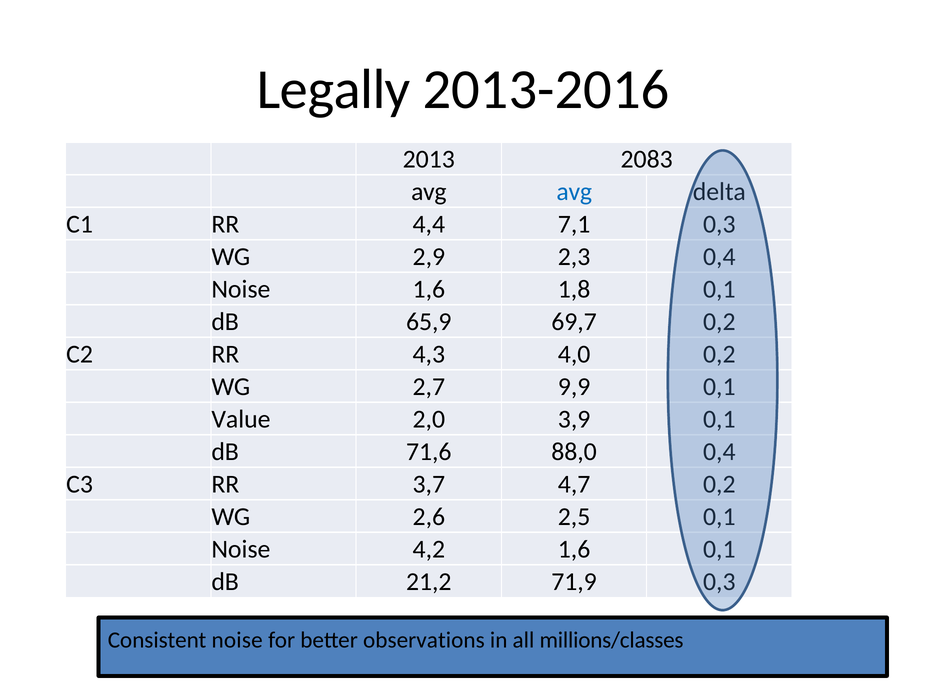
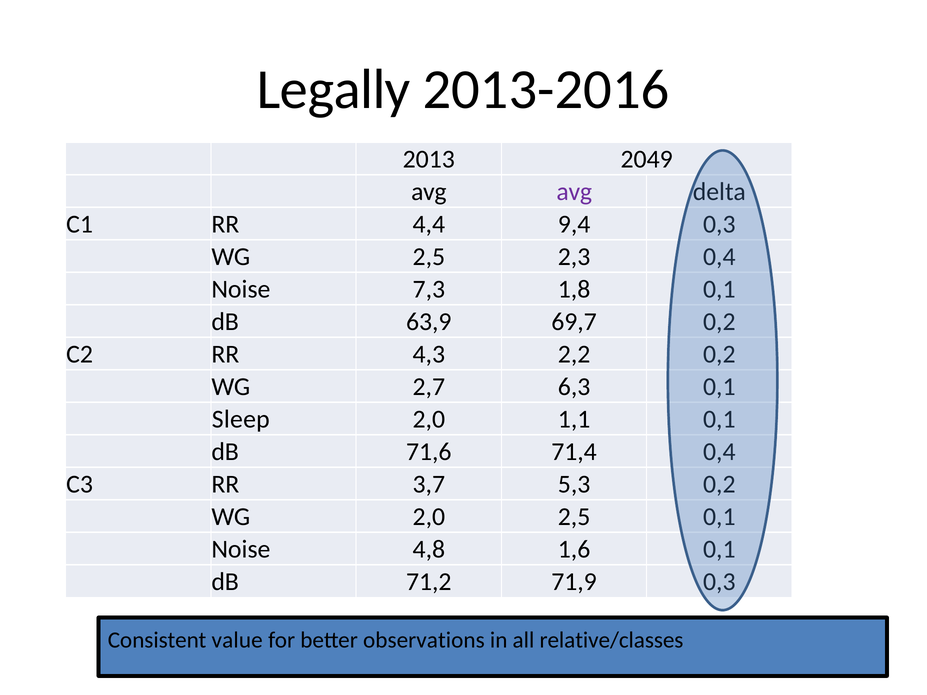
2083: 2083 -> 2049
avg at (574, 192) colour: blue -> purple
7,1: 7,1 -> 9,4
WG 2,9: 2,9 -> 2,5
Noise 1,6: 1,6 -> 7,3
65,9: 65,9 -> 63,9
4,0: 4,0 -> 2,2
9,9: 9,9 -> 6,3
Value: Value -> Sleep
3,9: 3,9 -> 1,1
88,0: 88,0 -> 71,4
4,7: 4,7 -> 5,3
WG 2,6: 2,6 -> 2,0
4,2: 4,2 -> 4,8
21,2: 21,2 -> 71,2
Consistent noise: noise -> value
millions/classes: millions/classes -> relative/classes
